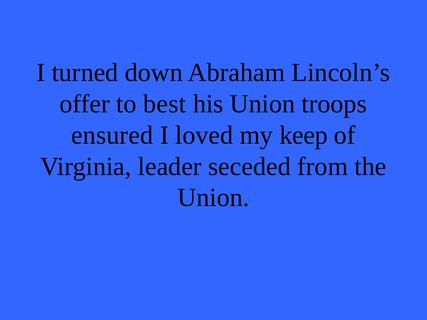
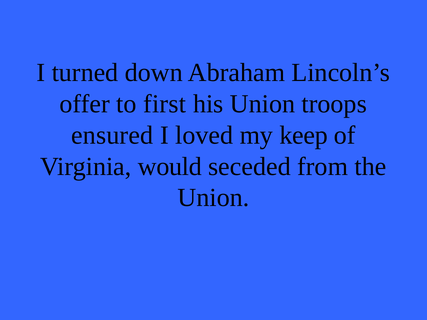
best: best -> first
leader: leader -> would
